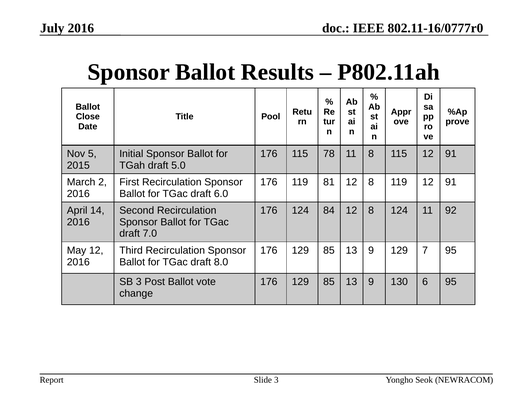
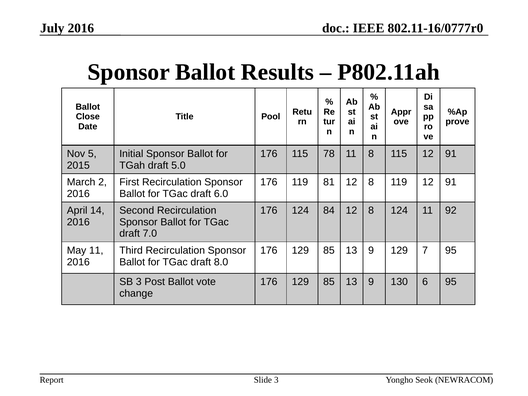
May 12: 12 -> 11
